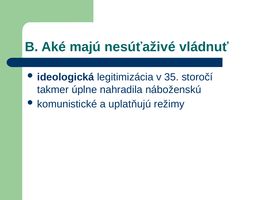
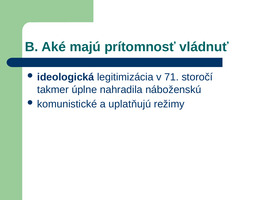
nesúťaživé: nesúťaživé -> prítomnosť
35: 35 -> 71
